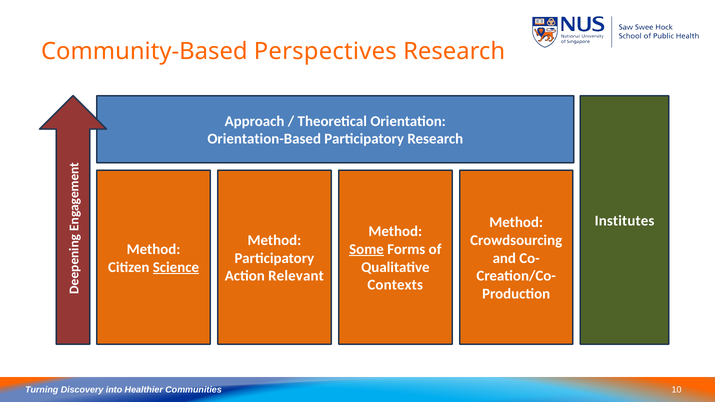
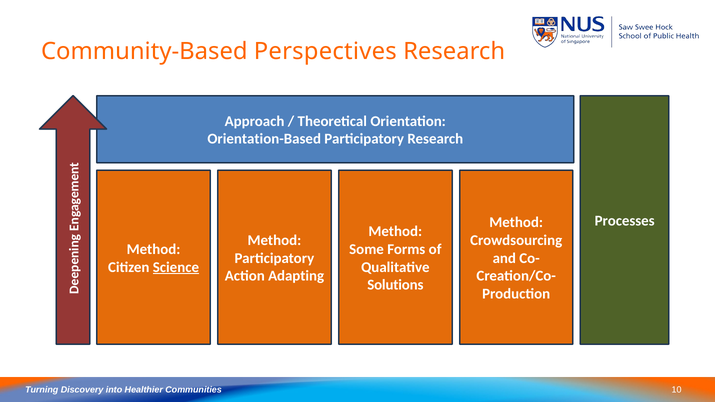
Institutes: Institutes -> Processes
Some underline: present -> none
Relevant: Relevant -> Adapting
Contexts: Contexts -> Solutions
